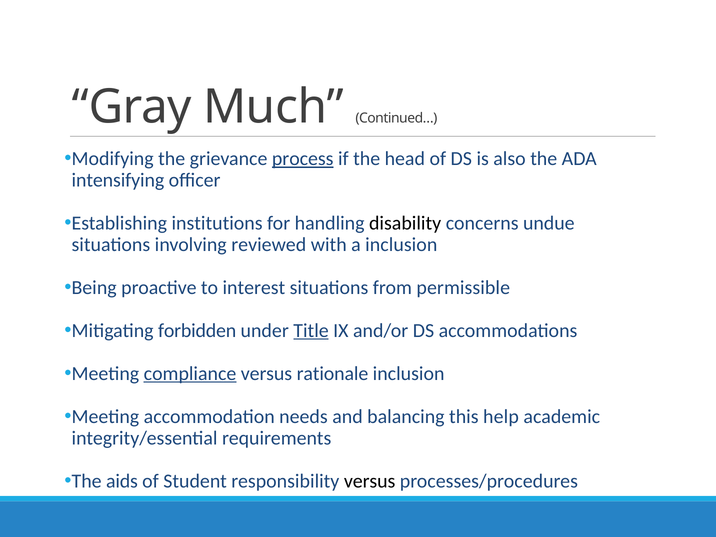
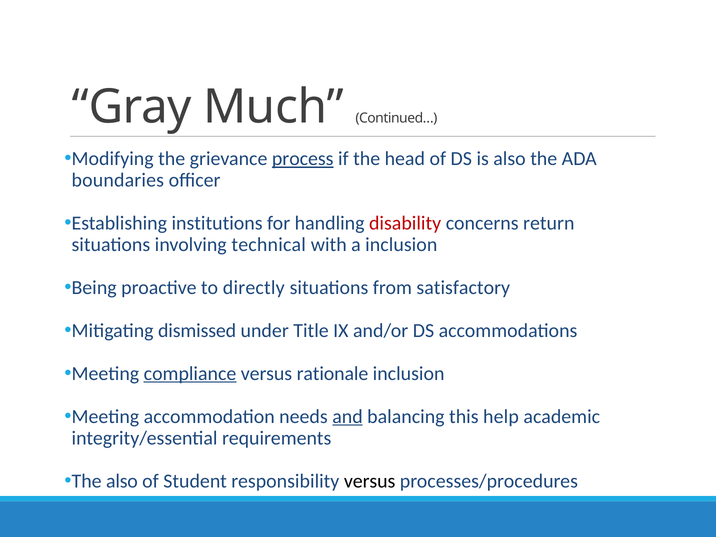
intensifying: intensifying -> boundaries
disability colour: black -> red
undue: undue -> return
reviewed: reviewed -> technical
interest: interest -> directly
permissible: permissible -> satisfactory
forbidden: forbidden -> dismissed
Title underline: present -> none
and underline: none -> present
The aids: aids -> also
